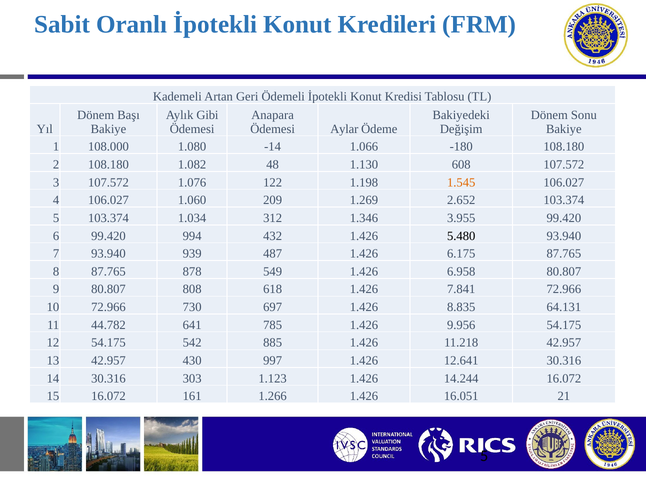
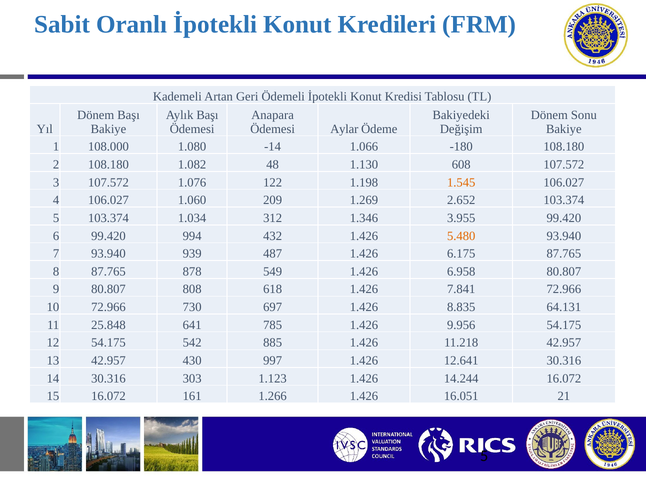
Aylık Gibi: Gibi -> Başı
5.480 colour: black -> orange
44.782: 44.782 -> 25.848
